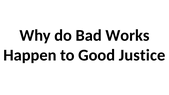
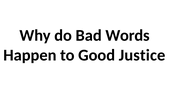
Works: Works -> Words
